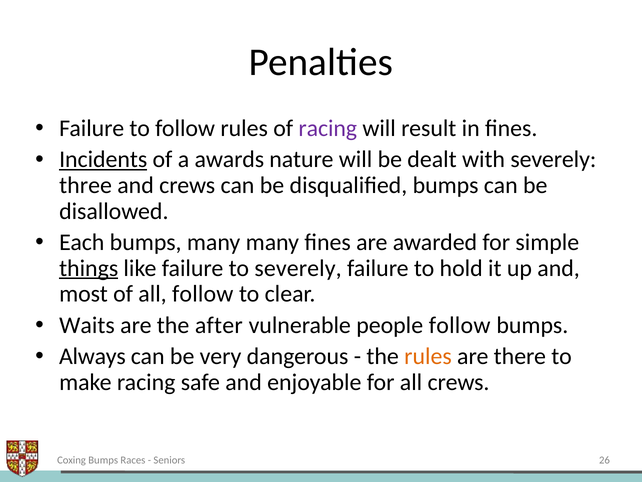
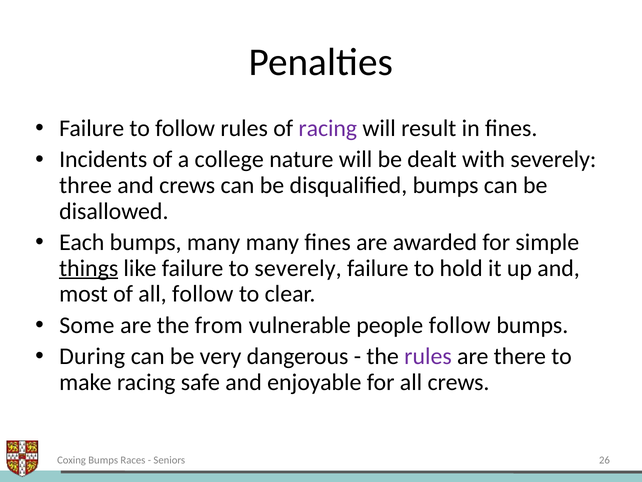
Incidents underline: present -> none
awards: awards -> college
Waits: Waits -> Some
after: after -> from
Always: Always -> During
rules at (428, 356) colour: orange -> purple
